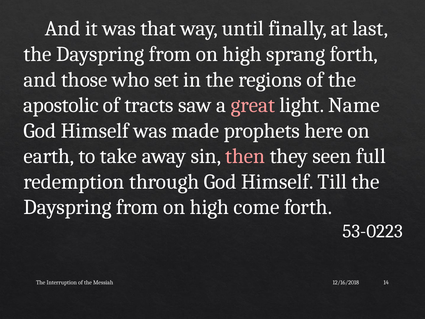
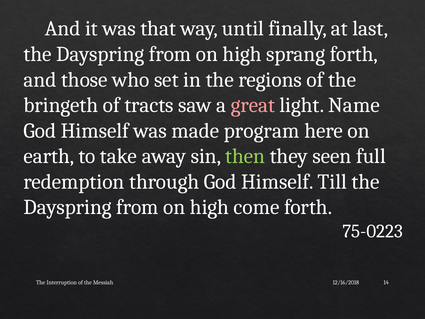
apostolic: apostolic -> bringeth
prophets: prophets -> program
then colour: pink -> light green
53-0223: 53-0223 -> 75-0223
